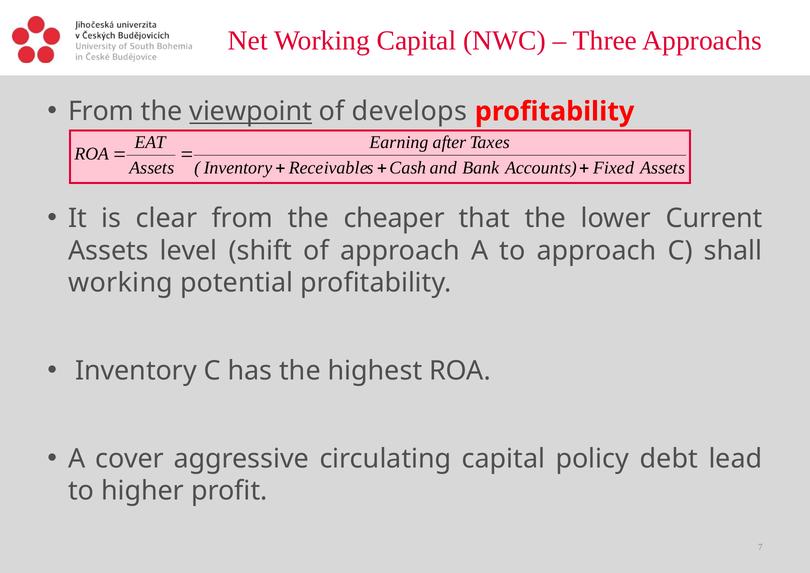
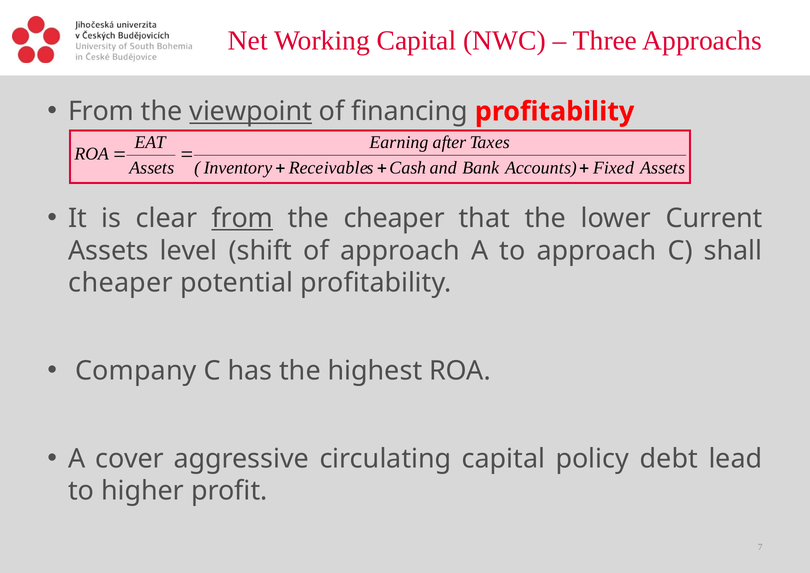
develops: develops -> financing
from at (242, 218) underline: none -> present
working at (121, 283): working -> cheaper
Inventory: Inventory -> Company
